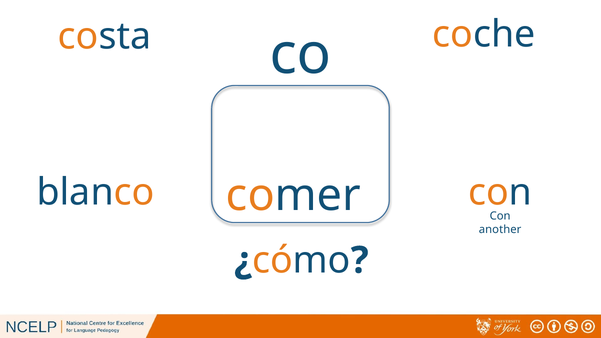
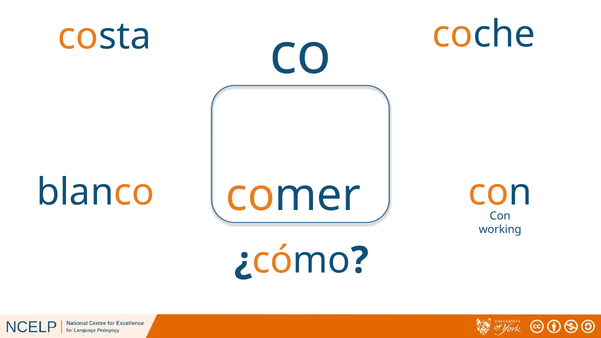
another: another -> working
